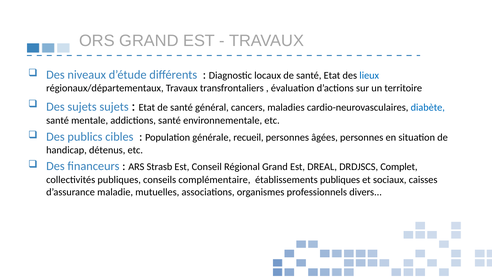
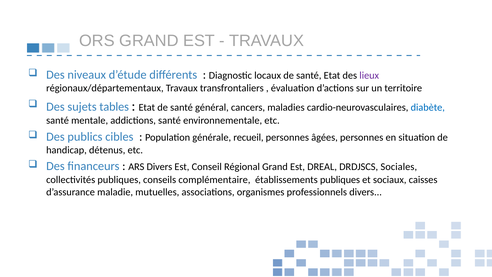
lieux colour: blue -> purple
sujets sujets: sujets -> tables
ARS Strasb: Strasb -> Divers
Complet: Complet -> Sociales
